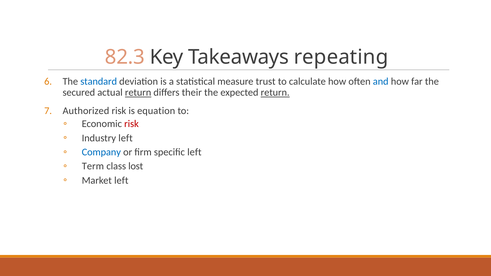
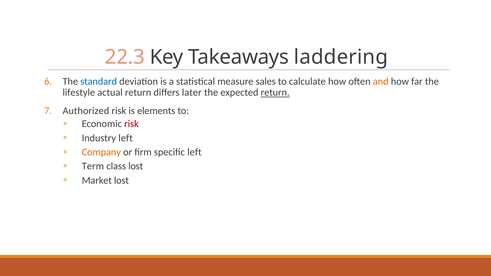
82.3: 82.3 -> 22.3
repeating: repeating -> laddering
trust: trust -> sales
and colour: blue -> orange
secured: secured -> lifestyle
return at (138, 93) underline: present -> none
their: their -> later
equation: equation -> elements
Company colour: blue -> orange
Market left: left -> lost
